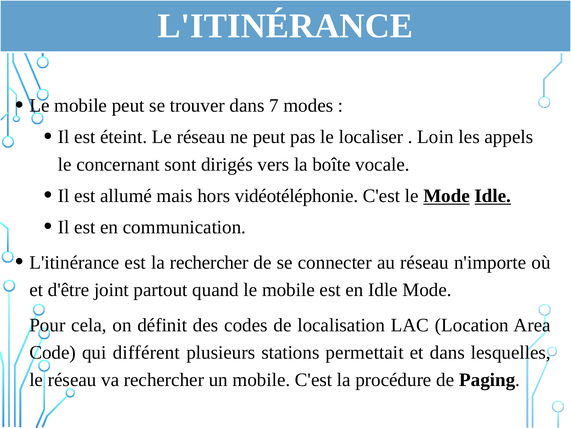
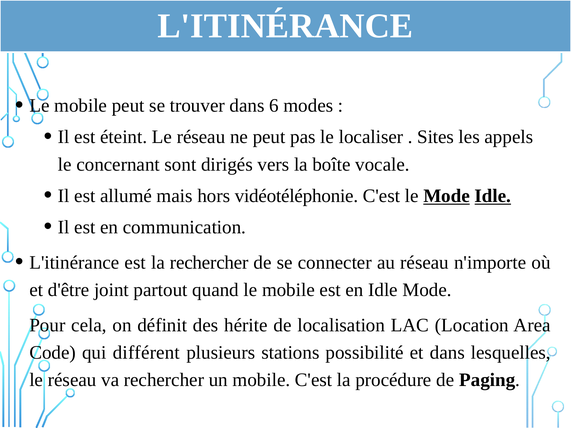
7: 7 -> 6
Loin: Loin -> Sites
codes: codes -> hérite
permettait: permettait -> possibilité
